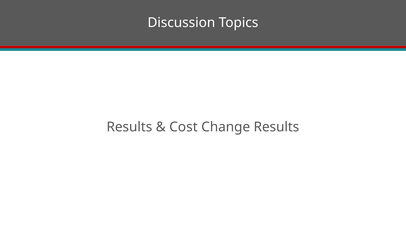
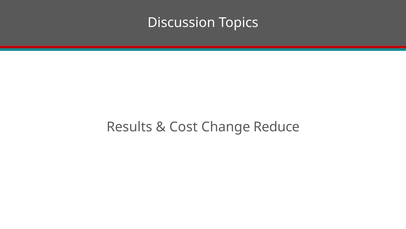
Change Results: Results -> Reduce
